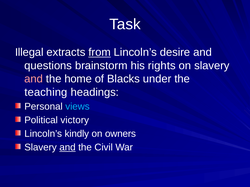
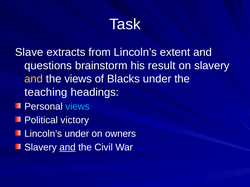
Illegal: Illegal -> Slave
from underline: present -> none
desire: desire -> extent
rights: rights -> result
and at (34, 79) colour: pink -> yellow
the home: home -> views
Lincoln’s kindly: kindly -> under
